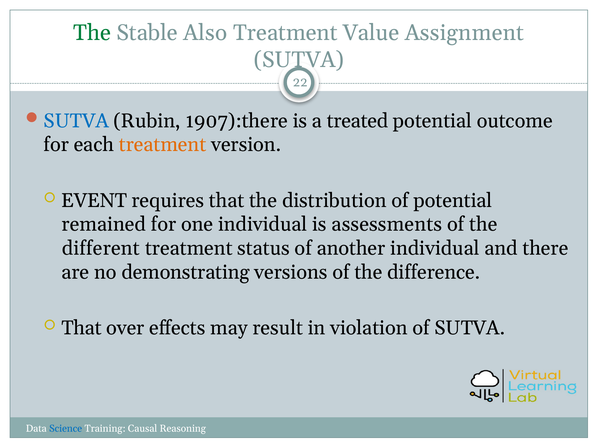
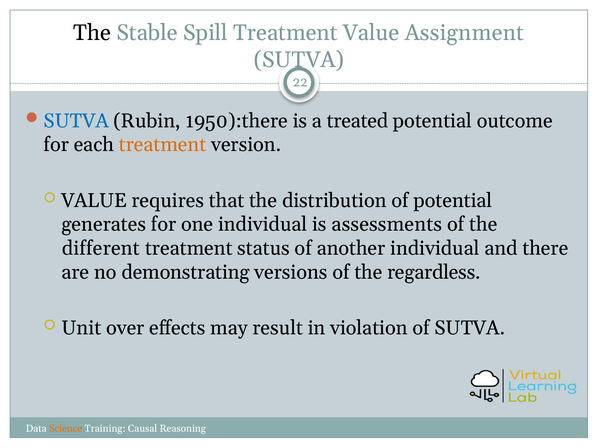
The at (92, 33) colour: green -> black
Also: Also -> Spill
1907):there: 1907):there -> 1950):there
EVENT at (94, 201): EVENT -> VALUE
remained: remained -> generates
difference: difference -> regardless
That at (81, 328): That -> Unit
Science colour: blue -> orange
